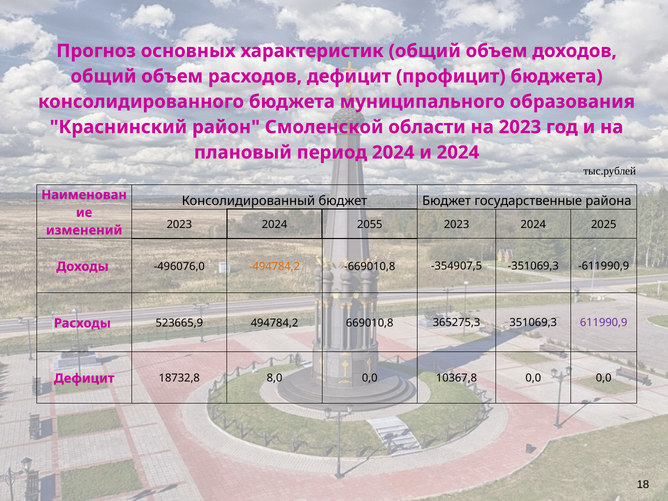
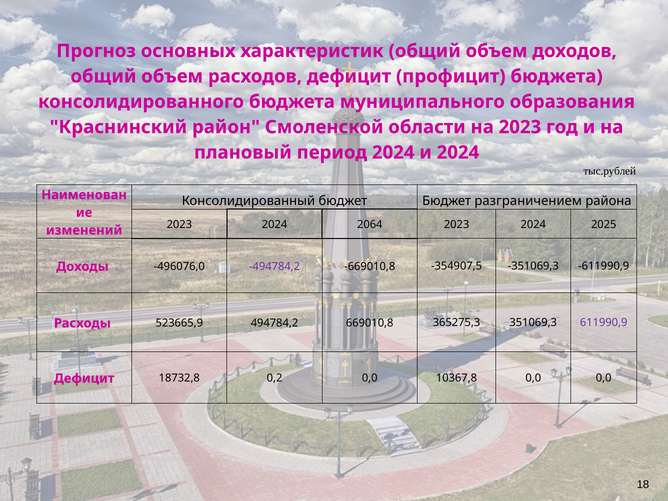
государственные: государственные -> разграничением
2055: 2055 -> 2064
-494784,2 colour: orange -> purple
8,0: 8,0 -> 0,2
